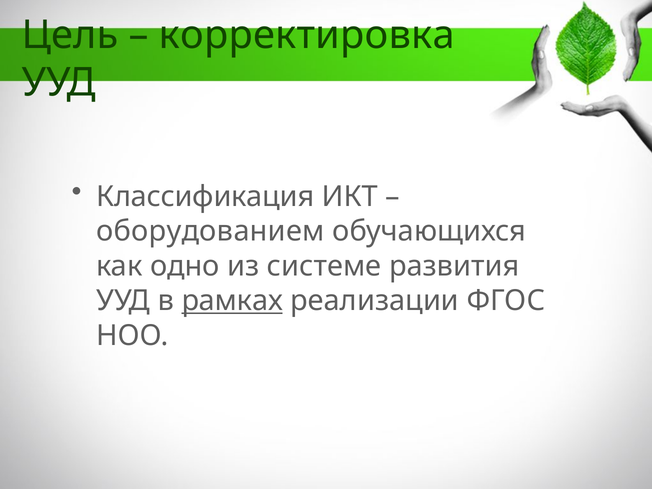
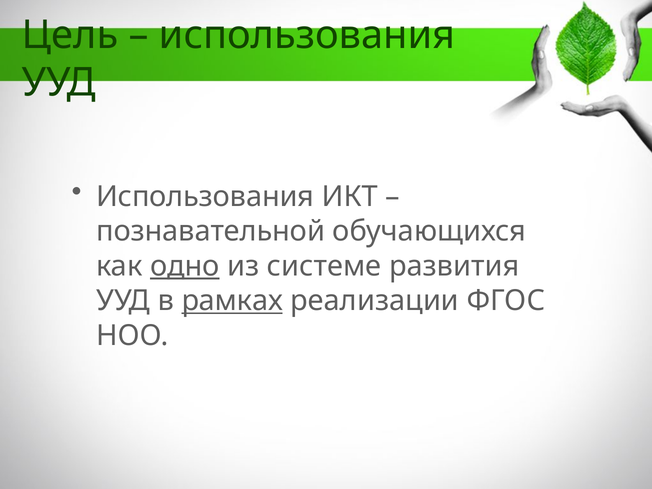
корректировка at (307, 35): корректировка -> использования
Классификация at (205, 197): Классификация -> Использования
оборудованием: оборудованием -> познавательной
одно underline: none -> present
